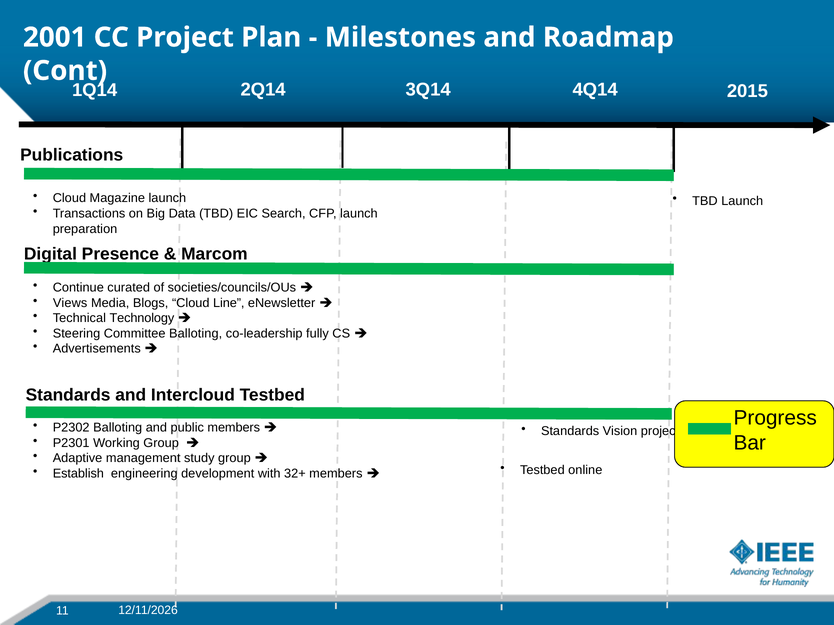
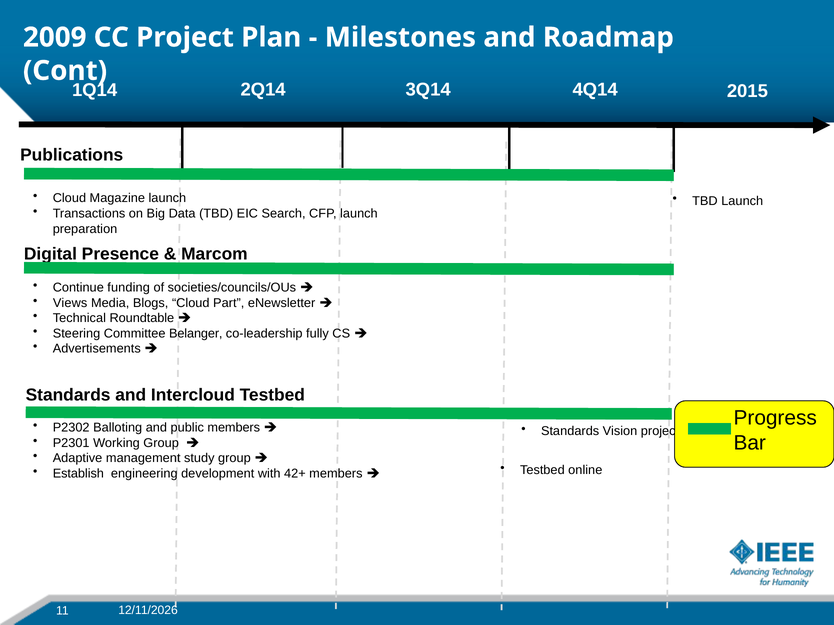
2001: 2001 -> 2009
curated: curated -> funding
Line: Line -> Part
Technology: Technology -> Roundtable
Committee Balloting: Balloting -> Belanger
32+: 32+ -> 42+
